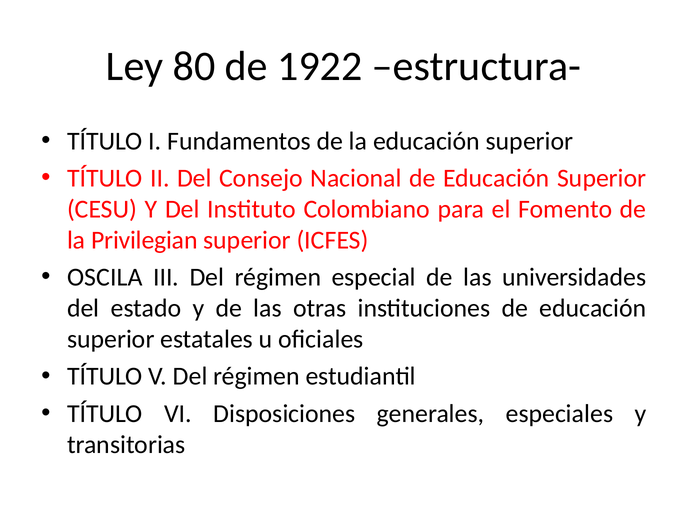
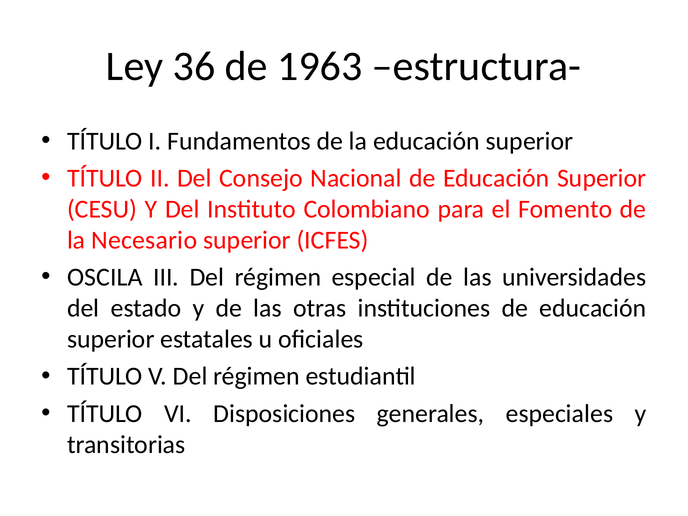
80: 80 -> 36
1922: 1922 -> 1963
Privilegian: Privilegian -> Necesario
